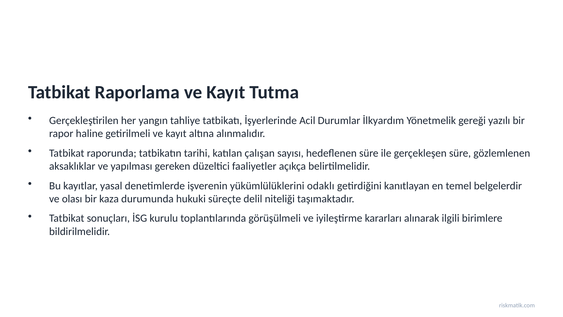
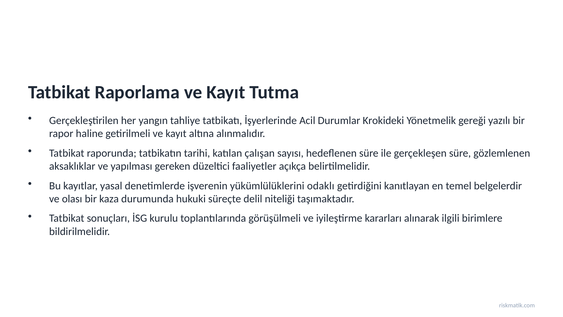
İlkyardım: İlkyardım -> Krokideki
